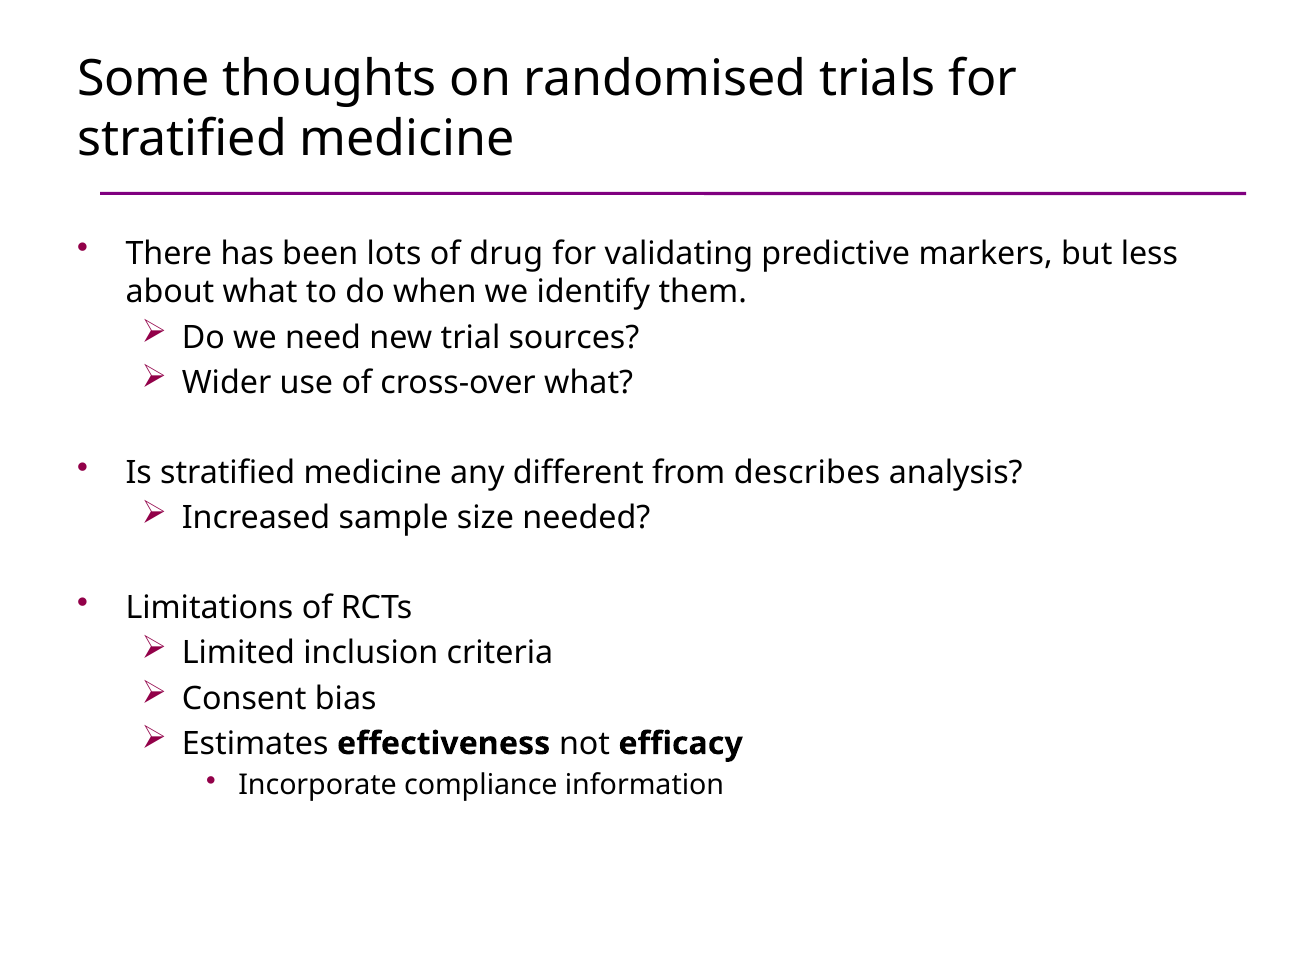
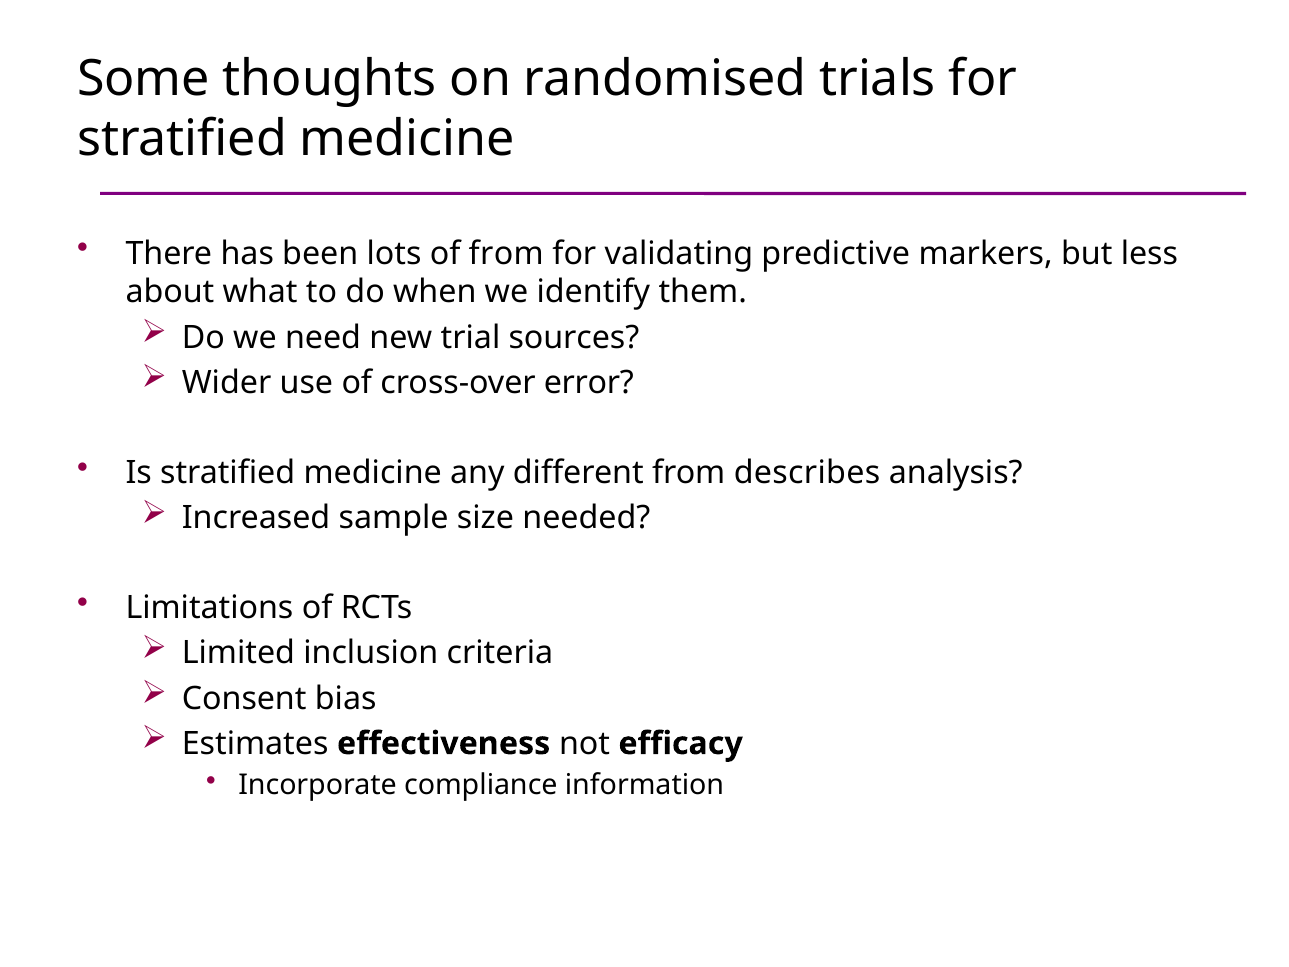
of drug: drug -> from
cross-over what: what -> error
